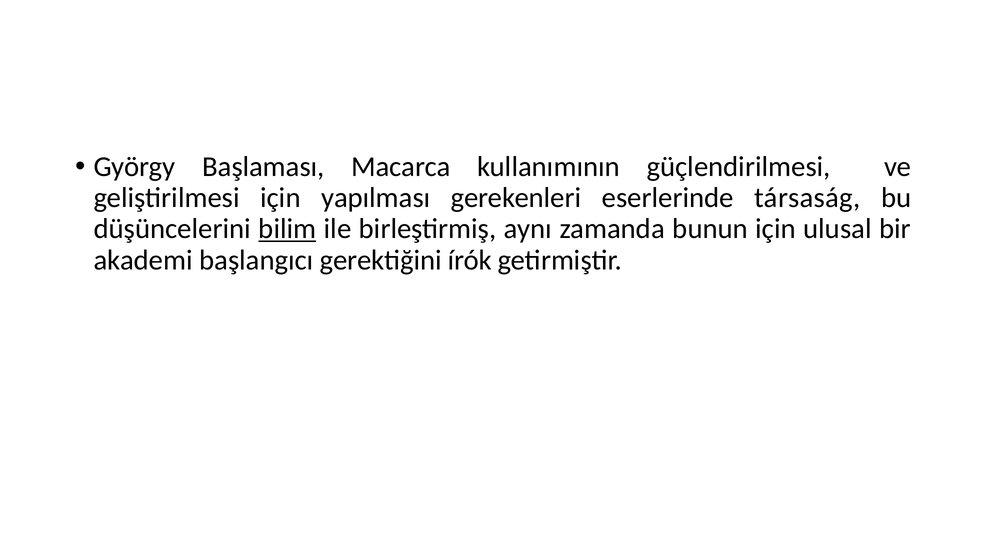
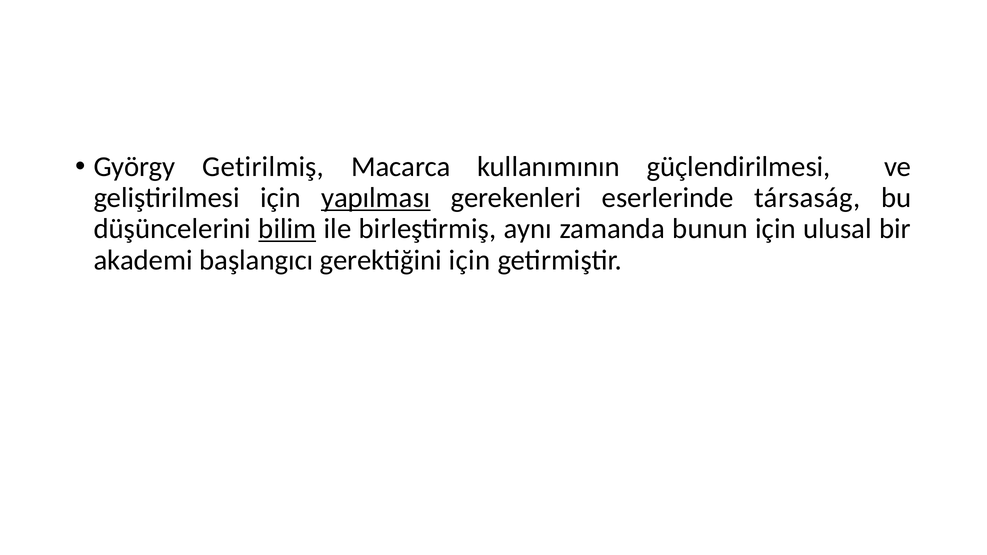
Başlaması: Başlaması -> Getirilmiş
yapılması underline: none -> present
gerektiğini írók: írók -> için
